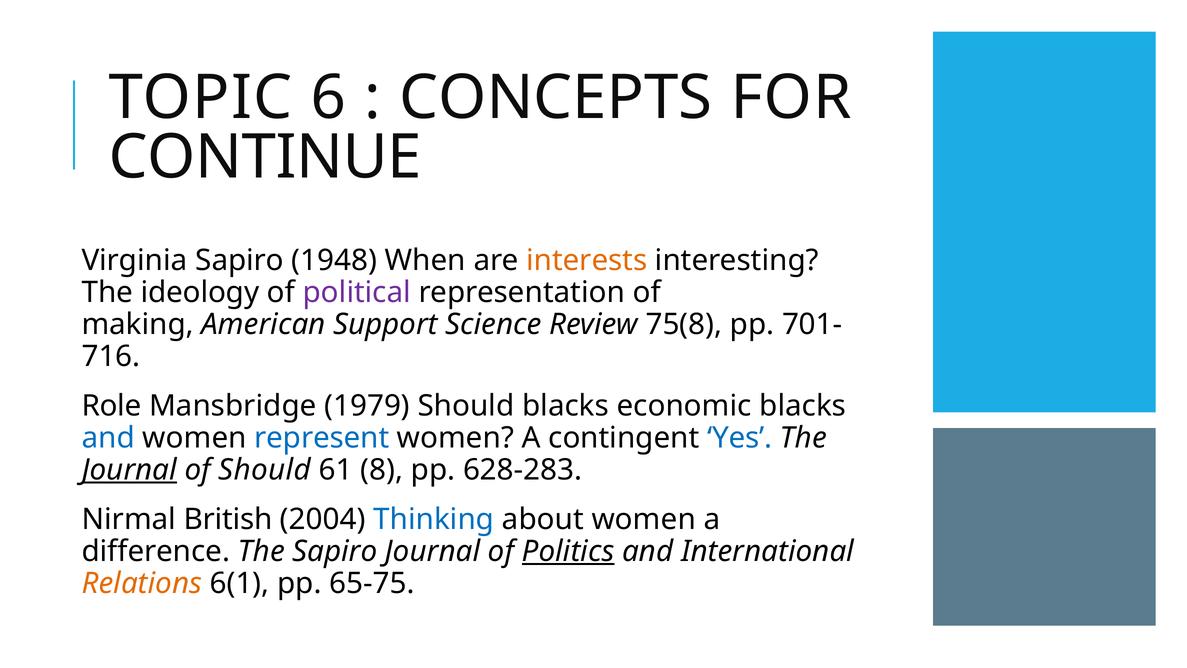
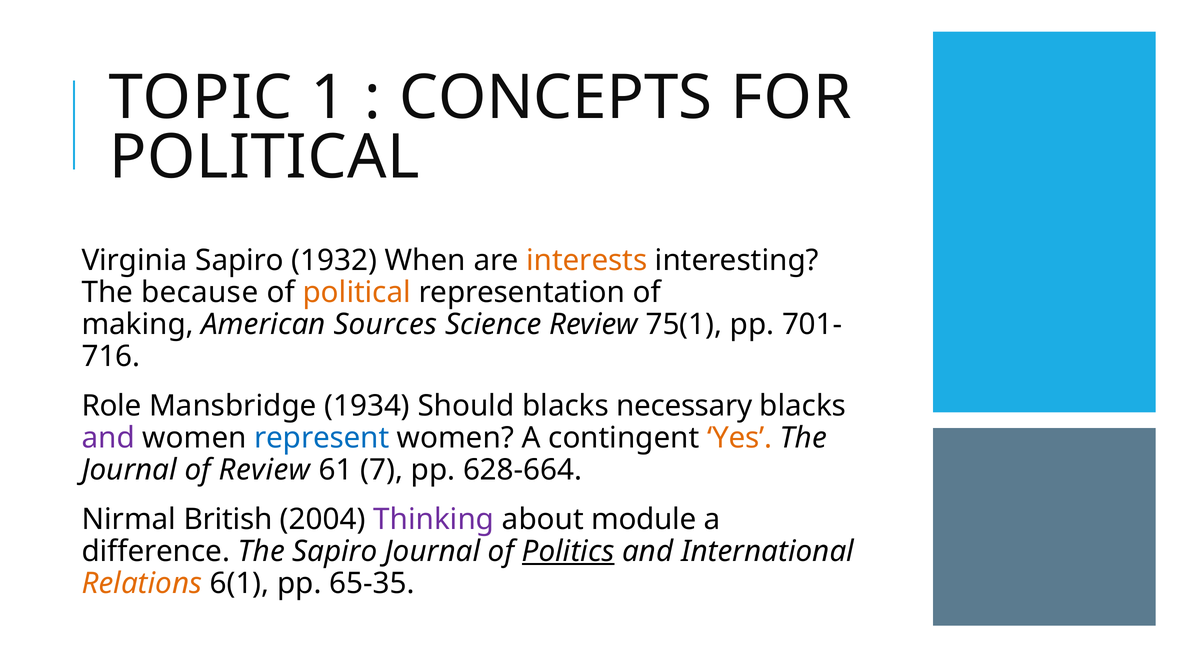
6: 6 -> 1
CONTINUE at (265, 157): CONTINUE -> POLITICAL
1948: 1948 -> 1932
ideology: ideology -> because
political at (357, 292) colour: purple -> orange
Support: Support -> Sources
75(8: 75(8 -> 75(1
1979: 1979 -> 1934
economic: economic -> necessary
and at (108, 438) colour: blue -> purple
Yes colour: blue -> orange
Journal at (129, 470) underline: present -> none
of Should: Should -> Review
8: 8 -> 7
628-283: 628-283 -> 628-664
Thinking colour: blue -> purple
about women: women -> module
65-75: 65-75 -> 65-35
